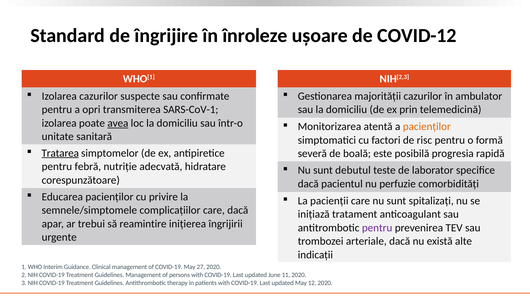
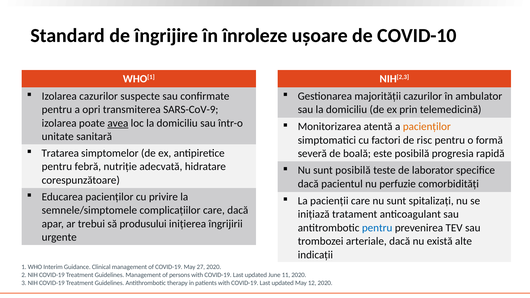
COVID-12: COVID-12 -> COVID-10
SARS-CoV-1: SARS-CoV-1 -> SARS-CoV-9
Tratarea underline: present -> none
sunt debutul: debutul -> posibilă
reamintire: reamintire -> produsului
pentru at (377, 228) colour: purple -> blue
